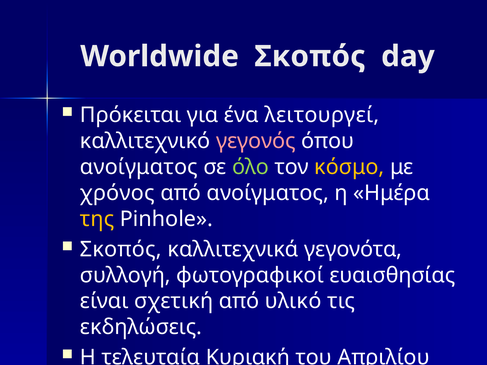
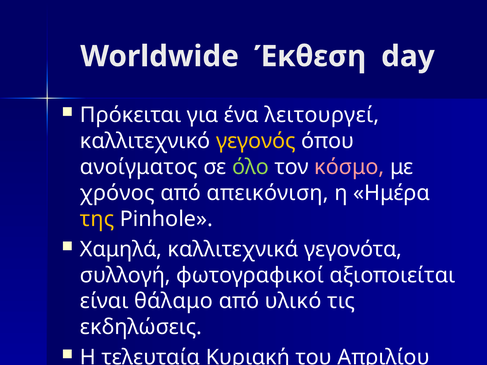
Worldwide Σκοπός: Σκοπός -> Έκθεση
γεγονός colour: pink -> yellow
κόσμο colour: yellow -> pink
από ανοίγματος: ανοίγματος -> απεικόνιση
Σκοπός at (121, 249): Σκοπός -> Χαμηλά
ευαισθησίας: ευαισθησίας -> αξιοποιείται
σχετική: σχετική -> θάλαμο
